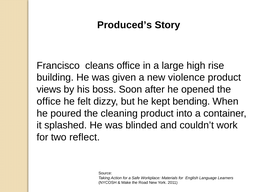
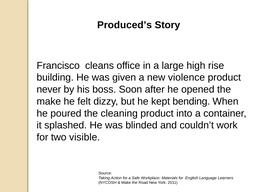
views: views -> never
office at (49, 101): office -> make
reflect: reflect -> visible
